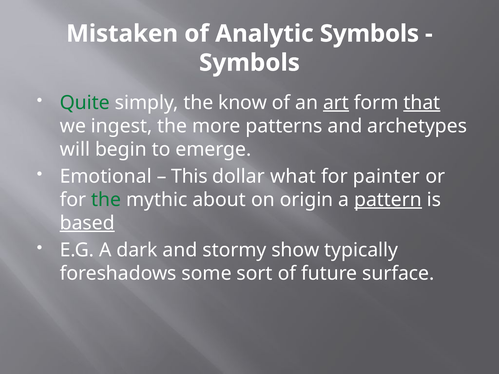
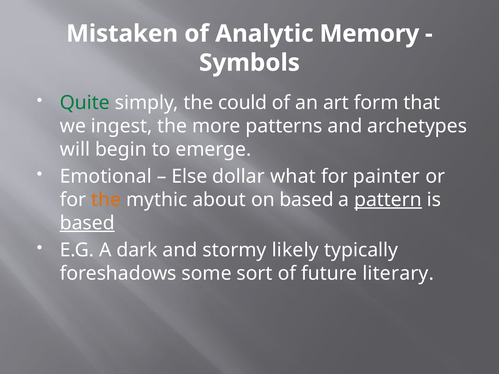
Analytic Symbols: Symbols -> Memory
know: know -> could
art underline: present -> none
that underline: present -> none
This: This -> Else
the at (106, 200) colour: green -> orange
on origin: origin -> based
show: show -> likely
surface: surface -> literary
